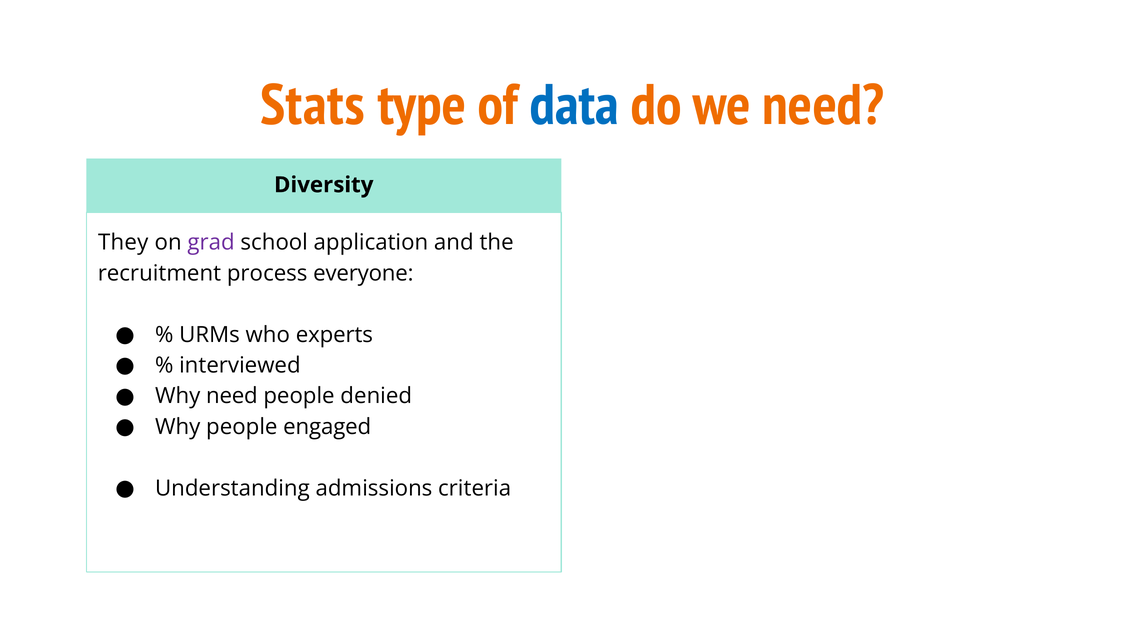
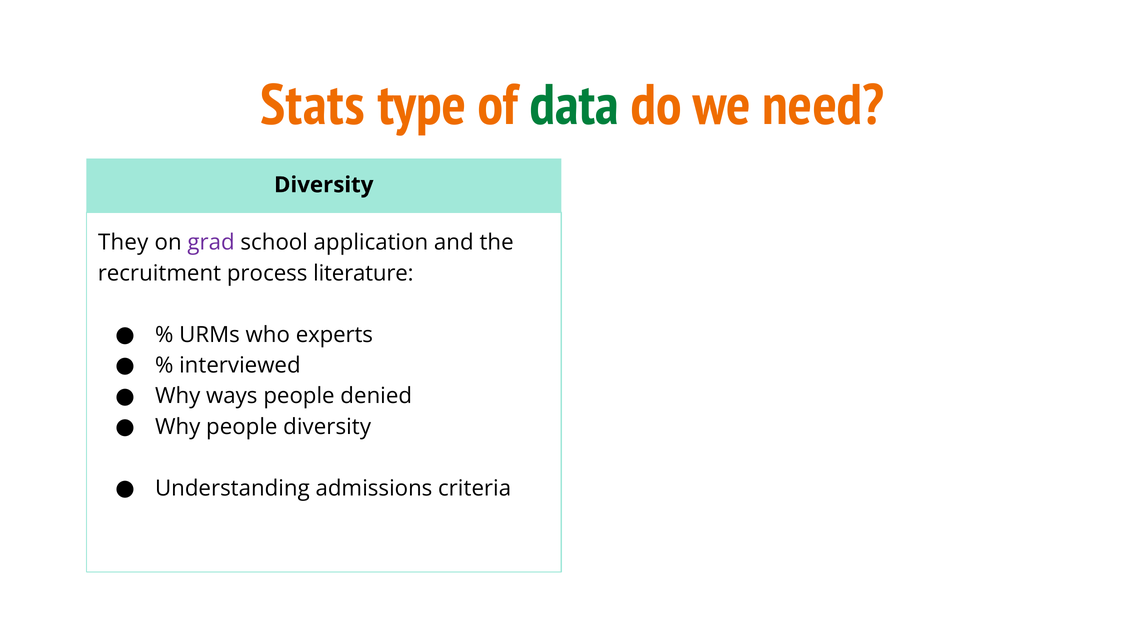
data colour: blue -> green
everyone: everyone -> literature
Why need: need -> ways
people engaged: engaged -> diversity
